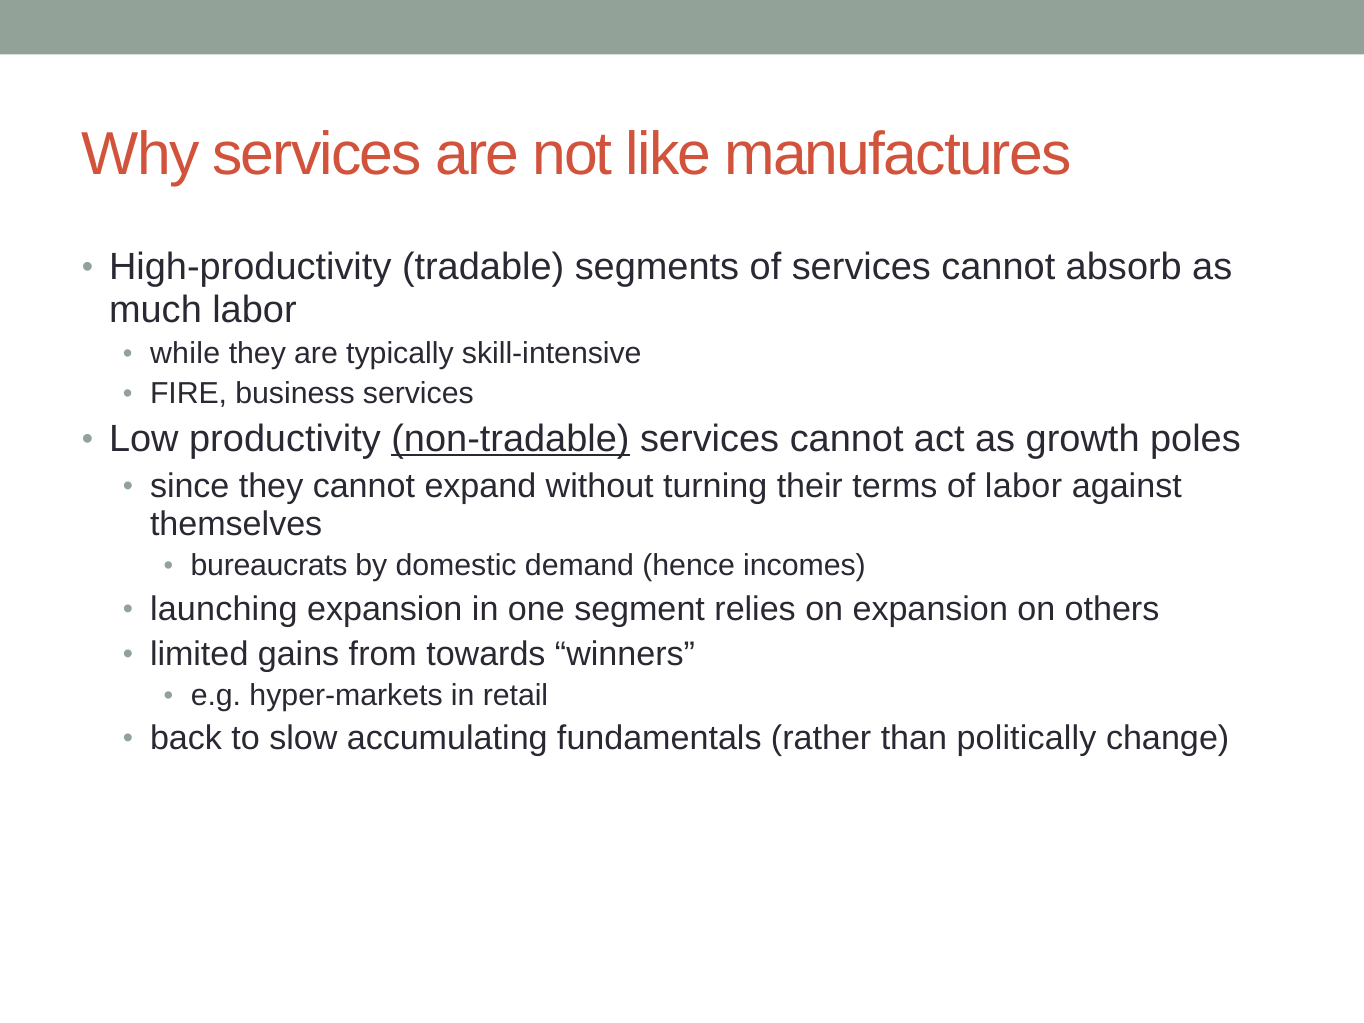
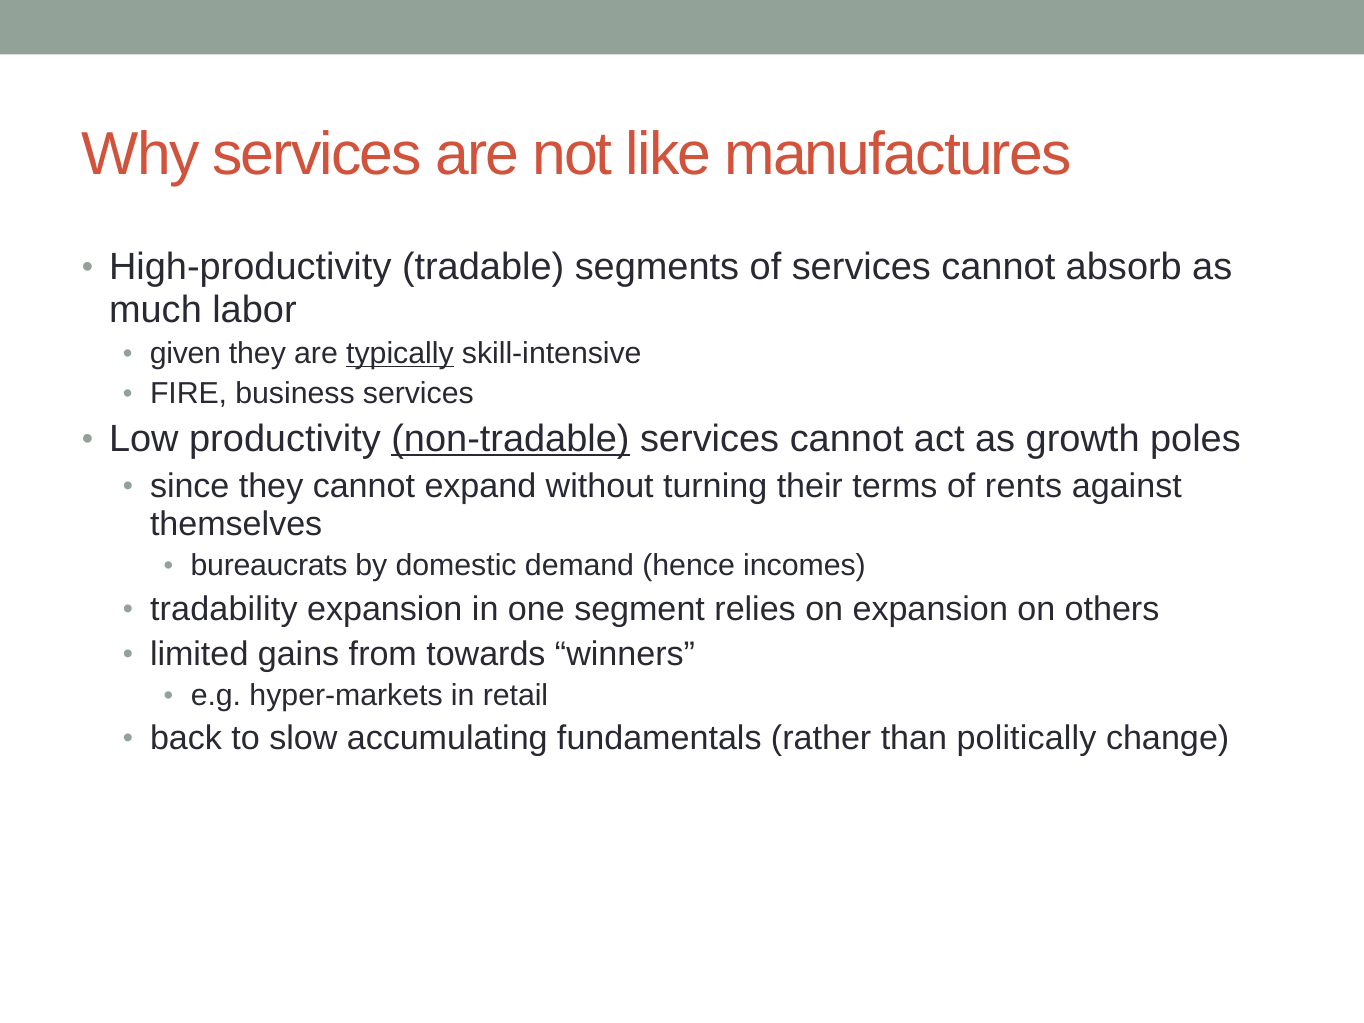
while: while -> given
typically underline: none -> present
of labor: labor -> rents
launching: launching -> tradability
